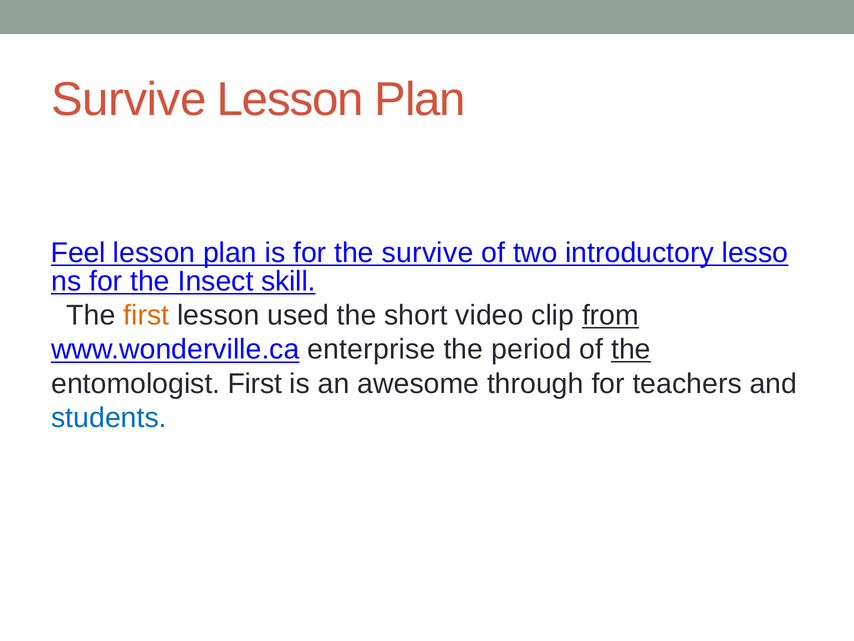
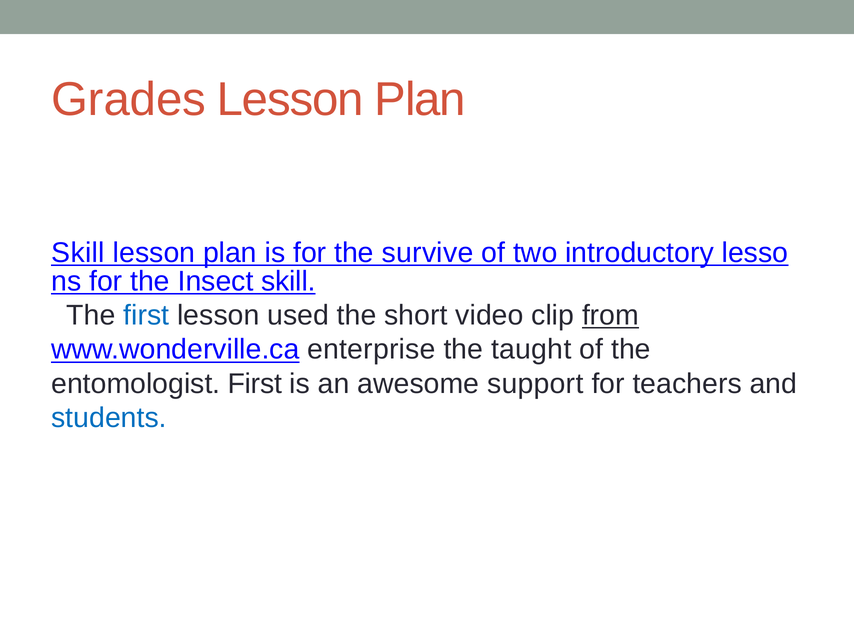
Survive at (129, 99): Survive -> Grades
Feel at (78, 252): Feel -> Skill
first at (146, 315) colour: orange -> blue
period: period -> taught
the at (631, 349) underline: present -> none
through: through -> support
